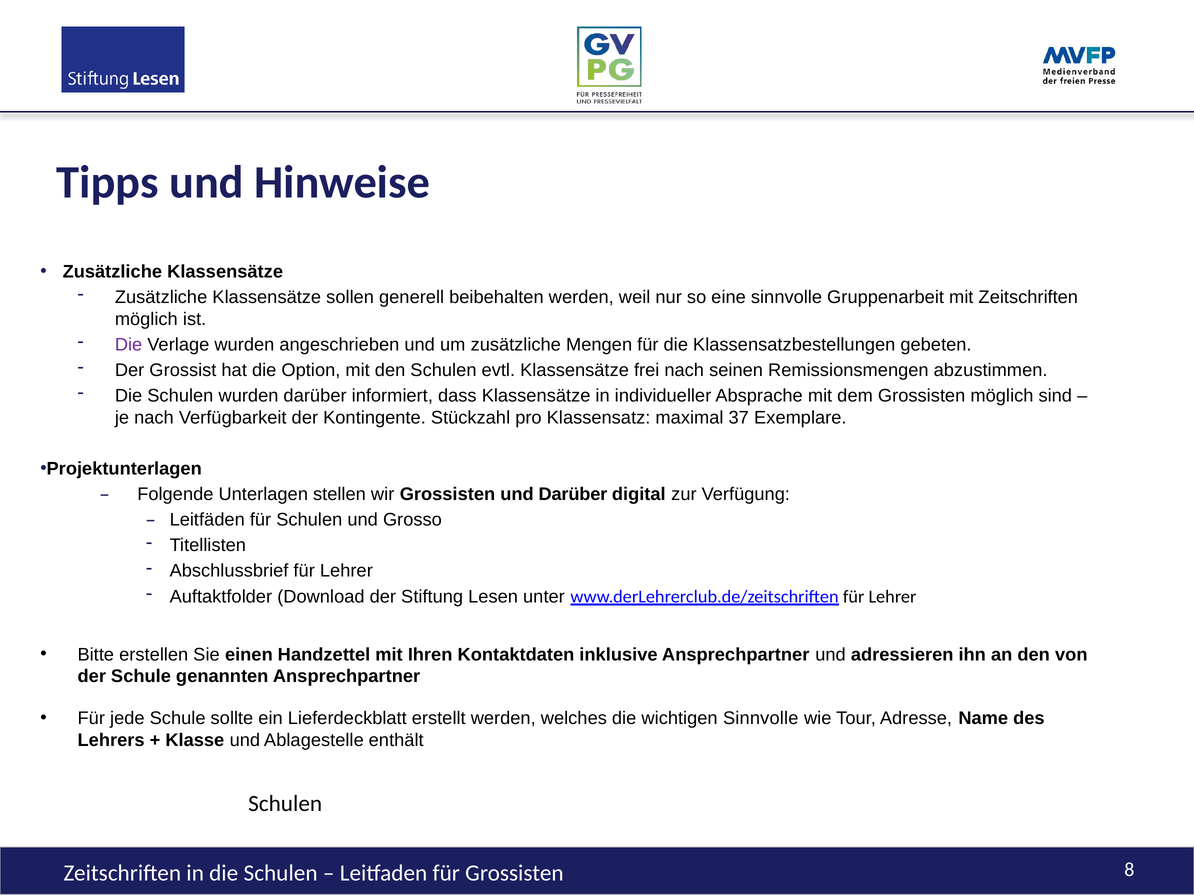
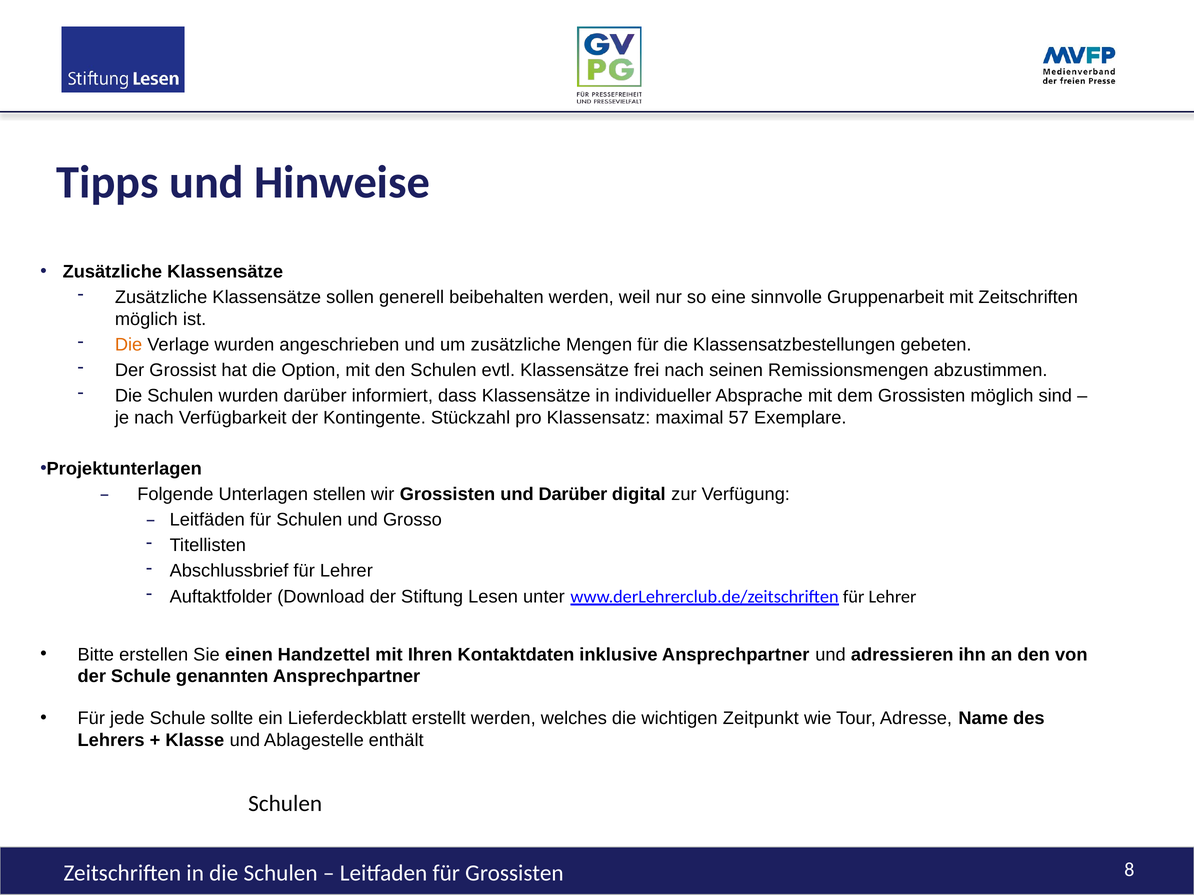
Die at (129, 345) colour: purple -> orange
37: 37 -> 57
wichtigen Sinnvolle: Sinnvolle -> Zeitpunkt
